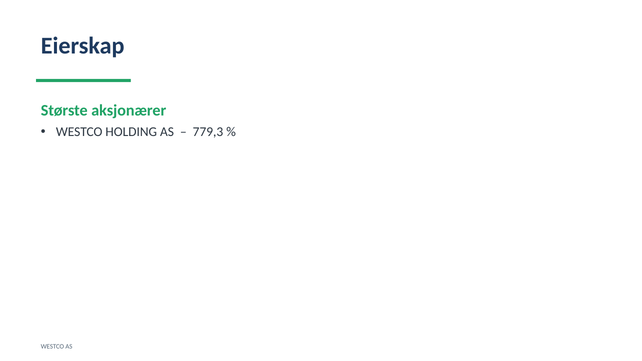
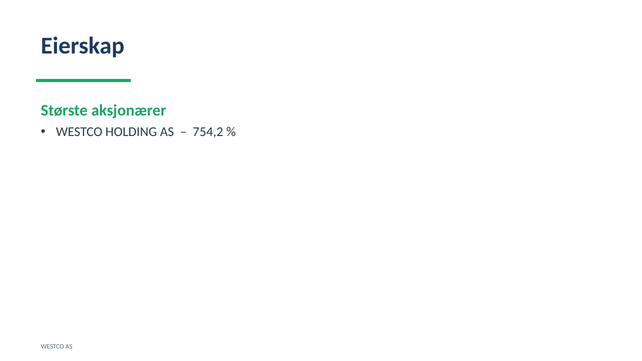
779,3: 779,3 -> 754,2
